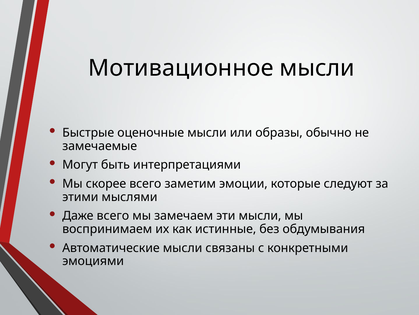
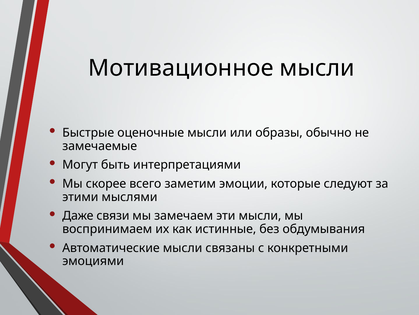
Даже всего: всего -> связи
